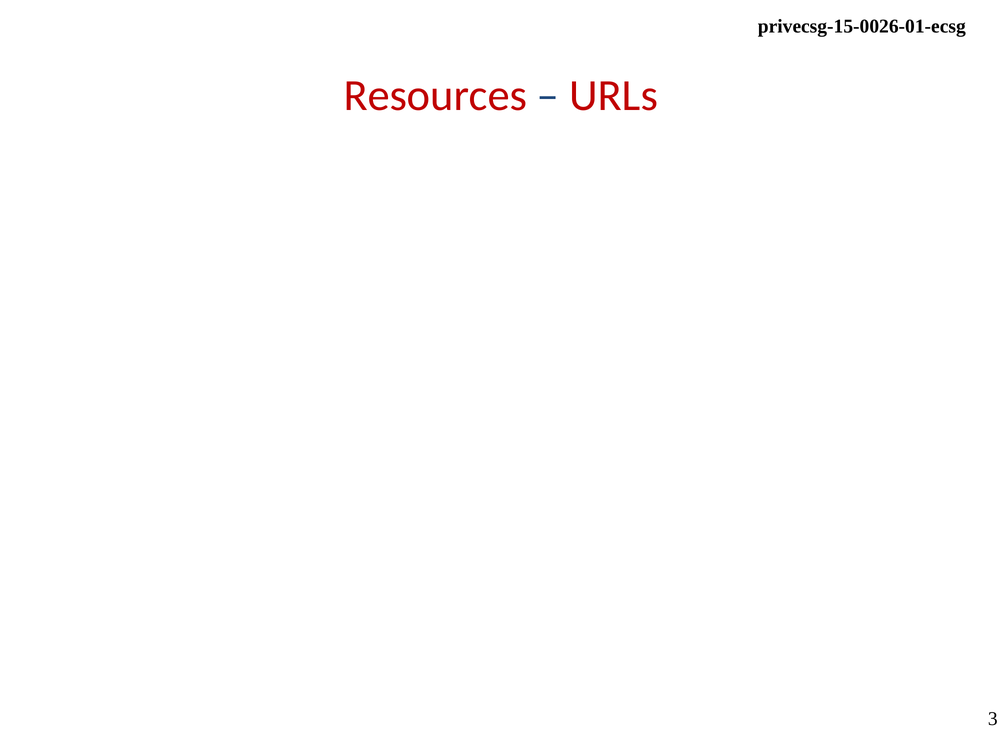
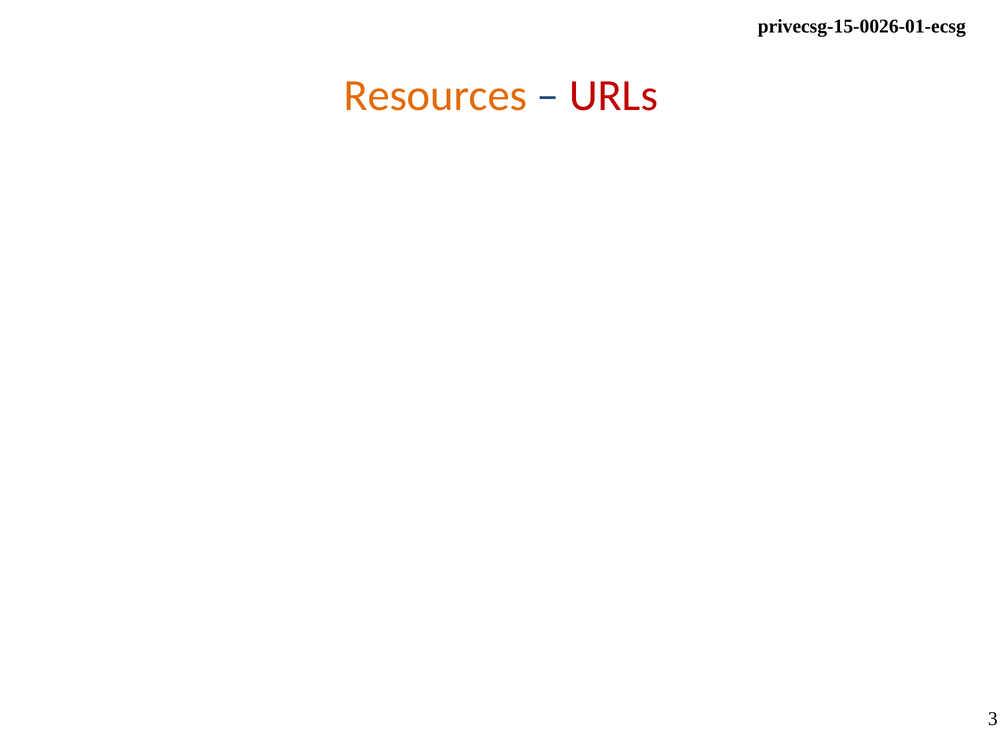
Resources colour: red -> orange
